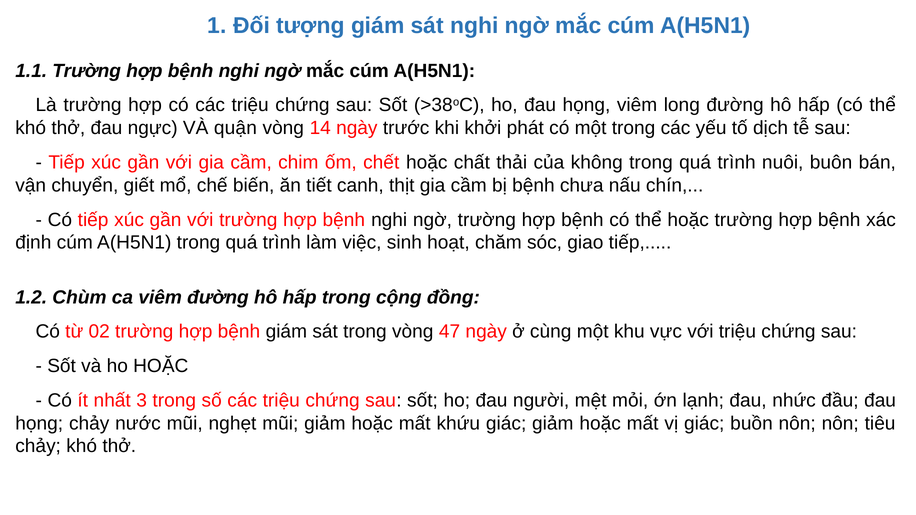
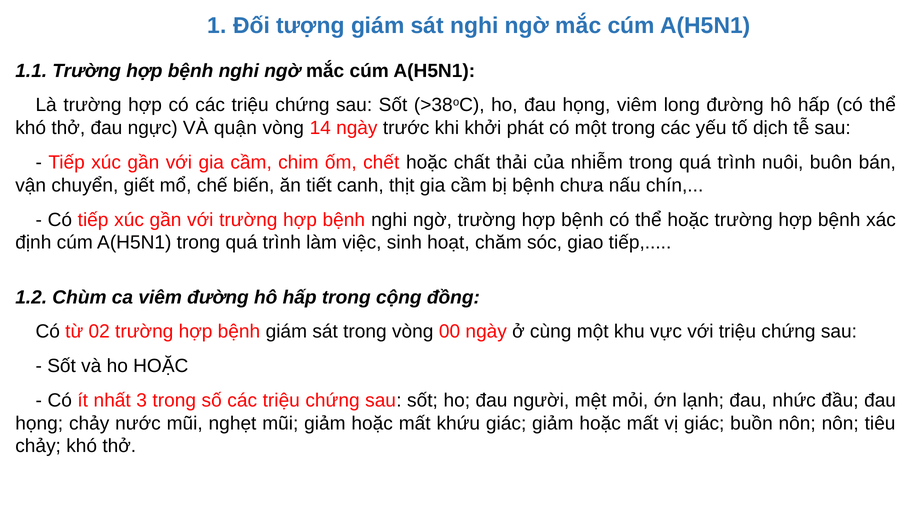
không: không -> nhiễm
47: 47 -> 00
